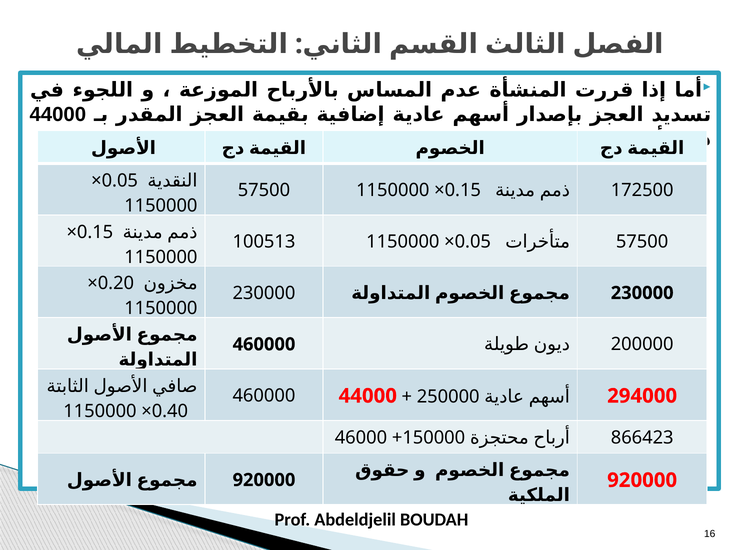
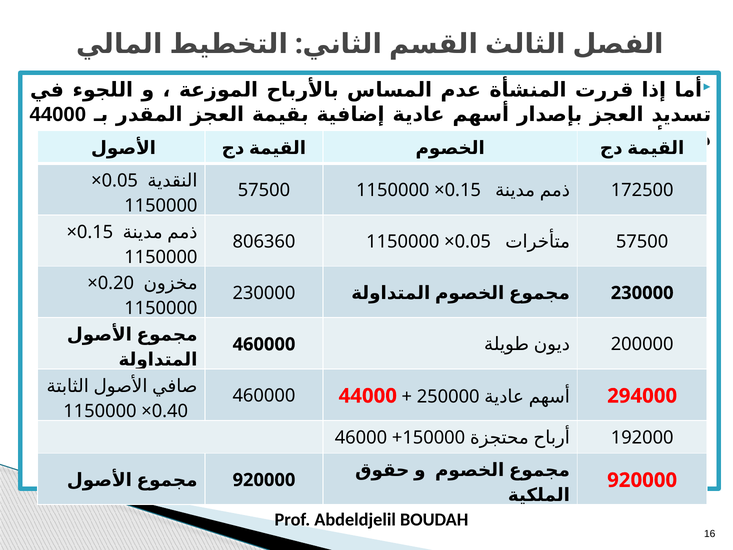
100513: 100513 -> 806360
866423: 866423 -> 192000
